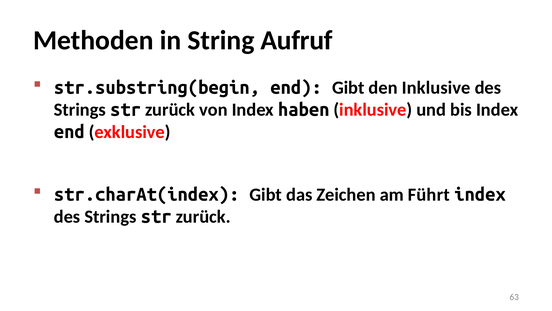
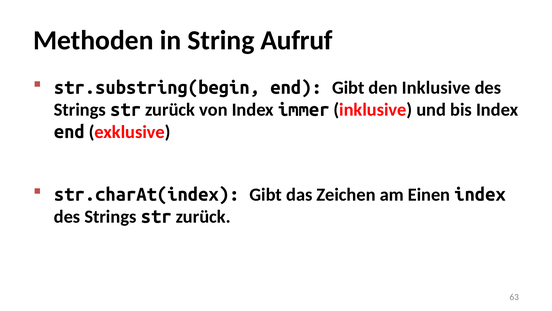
haben: haben -> immer
Führt: Führt -> Einen
